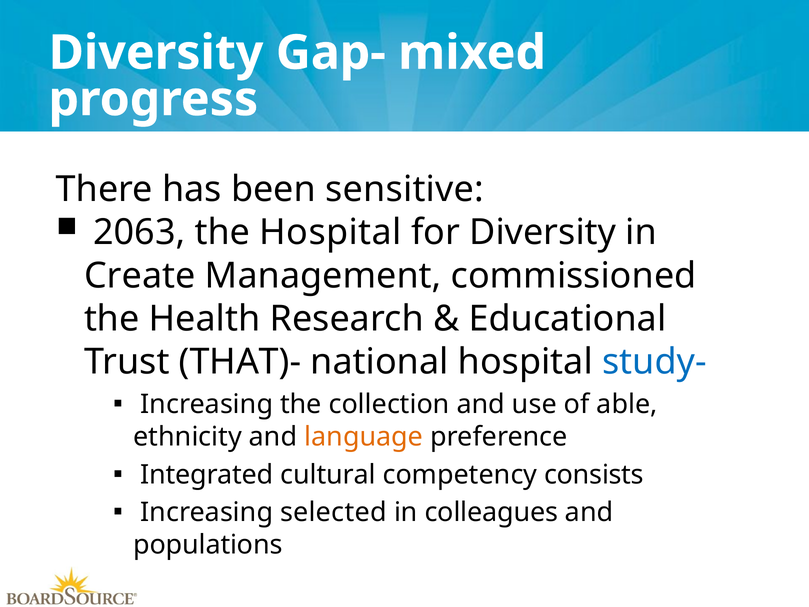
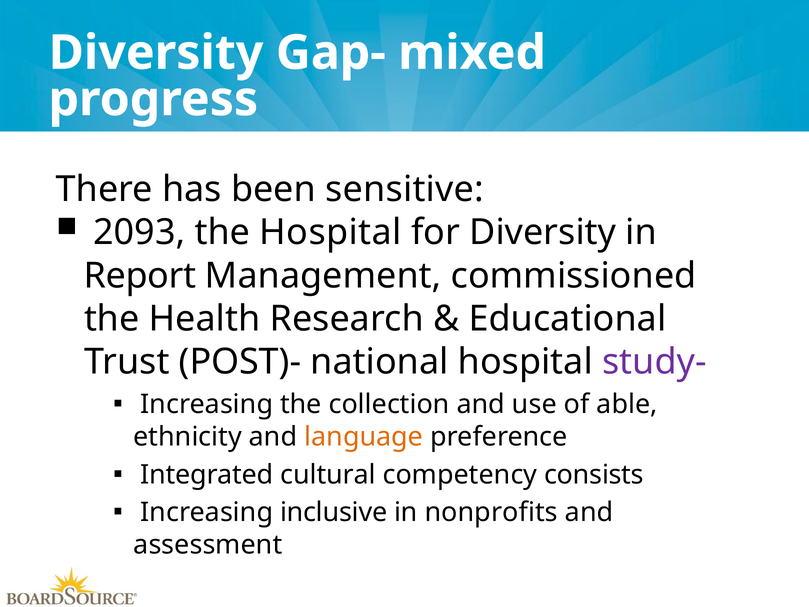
2063: 2063 -> 2093
Create: Create -> Report
THAT)-: THAT)- -> POST)-
study- colour: blue -> purple
selected: selected -> inclusive
colleagues: colleagues -> nonprofits
populations: populations -> assessment
